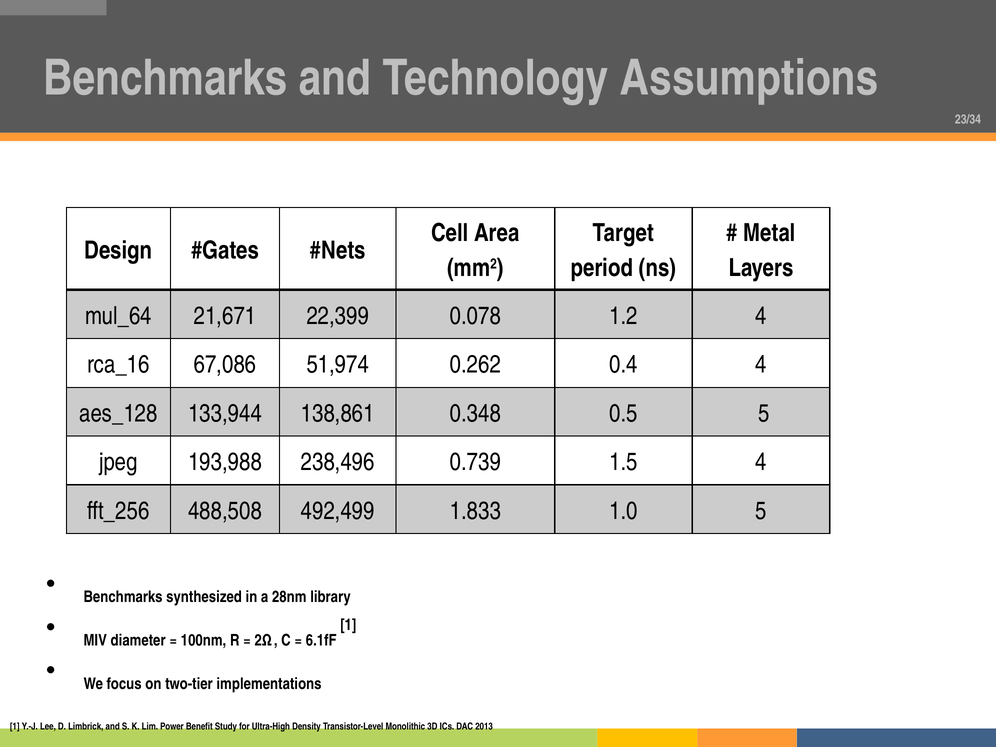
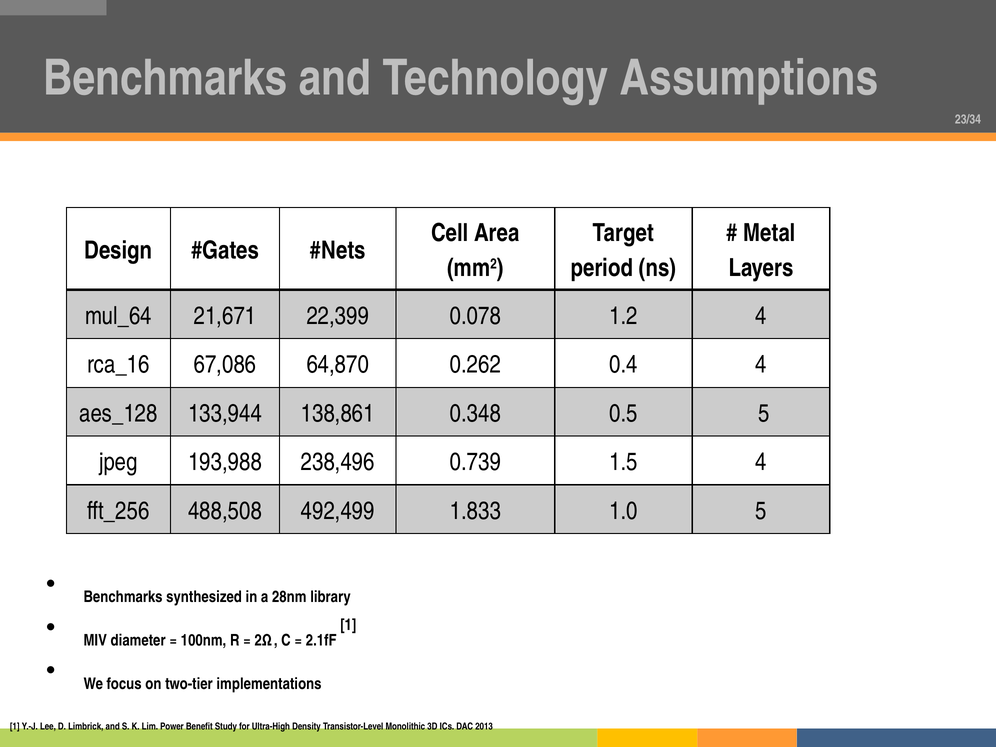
51,974: 51,974 -> 64,870
6.1fF: 6.1fF -> 2.1fF
